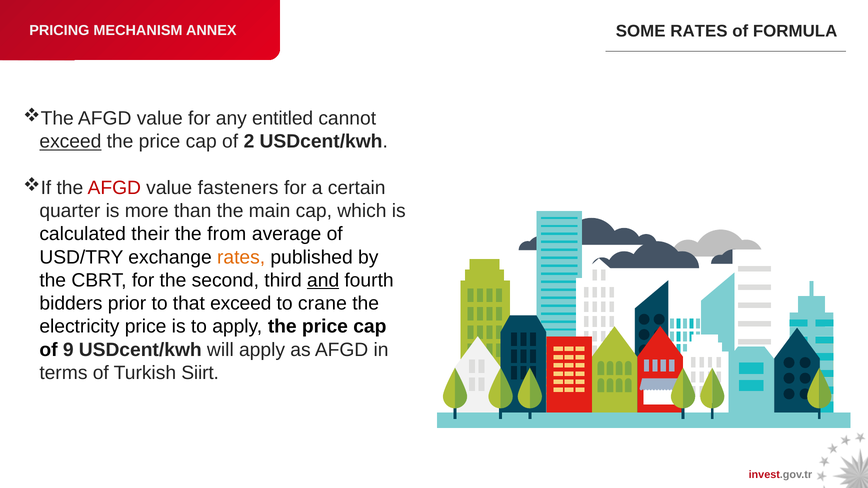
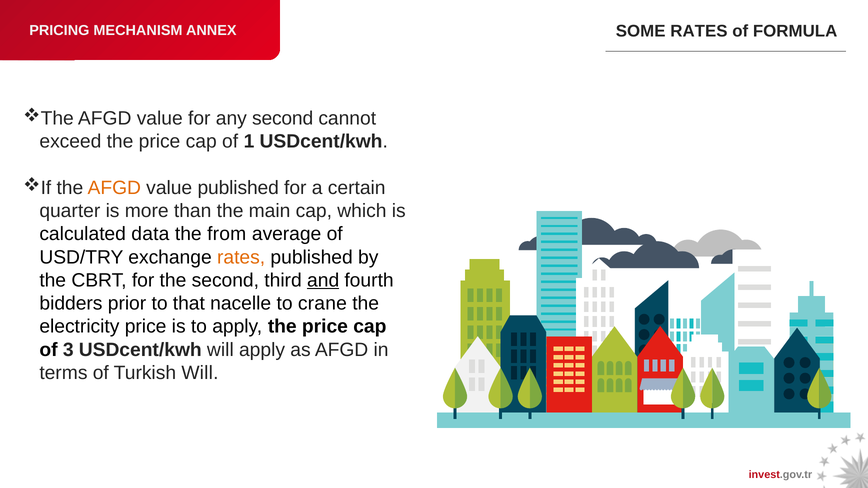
any entitled: entitled -> second
exceed at (70, 142) underline: present -> none
2: 2 -> 1
AFGD at (114, 188) colour: red -> orange
value fasteners: fasteners -> published
their: their -> data
that exceed: exceed -> nacelle
9: 9 -> 3
Turkish Siirt: Siirt -> Will
